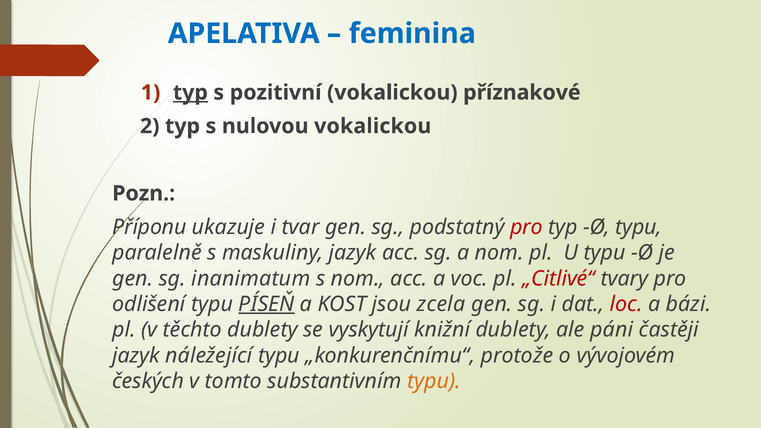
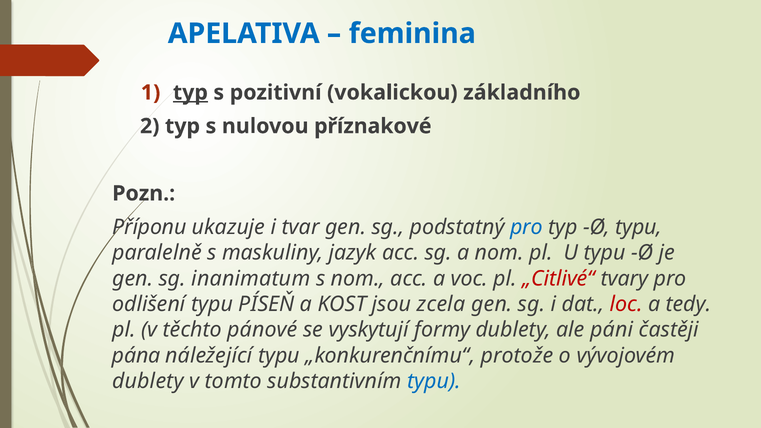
příznakové: příznakové -> základního
nulovou vokalickou: vokalickou -> příznakové
pro at (526, 227) colour: red -> blue
PÍSEŇ underline: present -> none
bázi: bázi -> tedy
těchto dublety: dublety -> pánové
knižní: knižní -> formy
jazyk at (136, 356): jazyk -> pána
českých at (148, 381): českých -> dublety
typu at (434, 381) colour: orange -> blue
